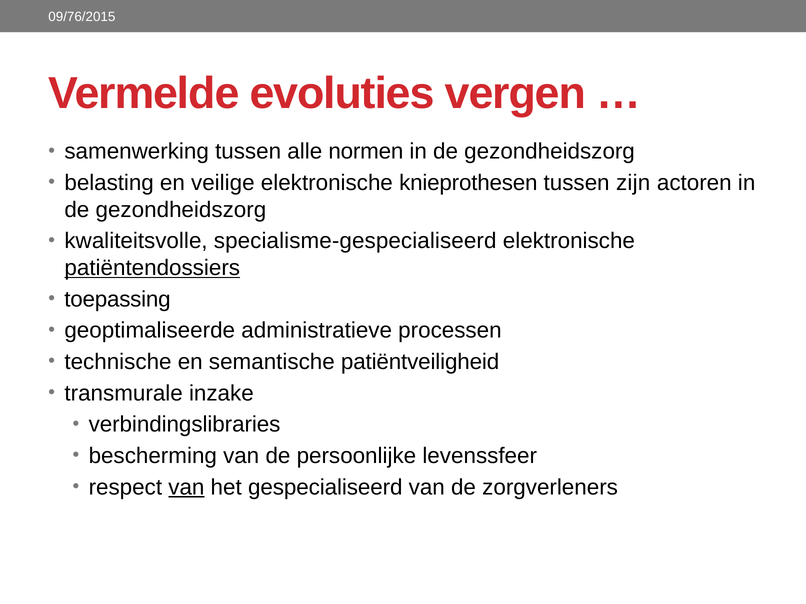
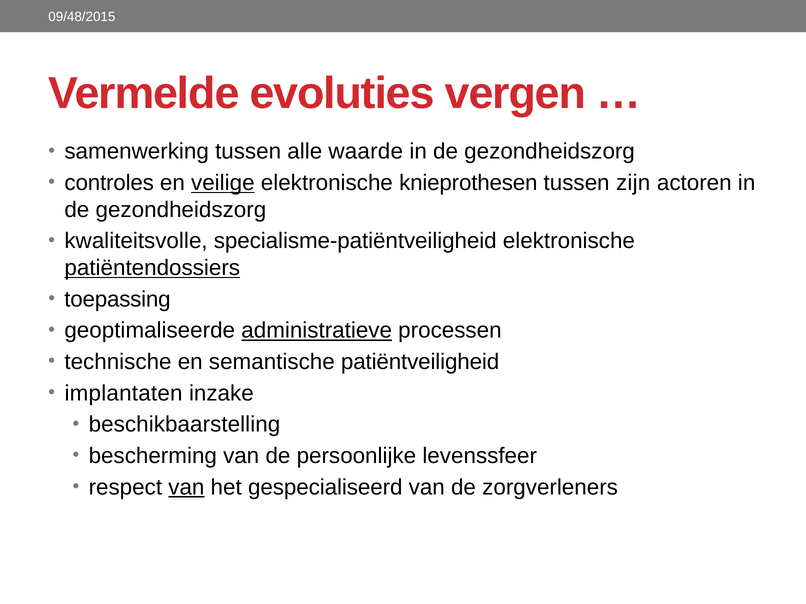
09/76/2015: 09/76/2015 -> 09/48/2015
normen: normen -> waarde
belasting: belasting -> controles
veilige underline: none -> present
specialisme-gespecialiseerd: specialisme-gespecialiseerd -> specialisme-patiëntveiligheid
administratieve underline: none -> present
transmurale: transmurale -> implantaten
verbindingslibraries: verbindingslibraries -> beschikbaarstelling
